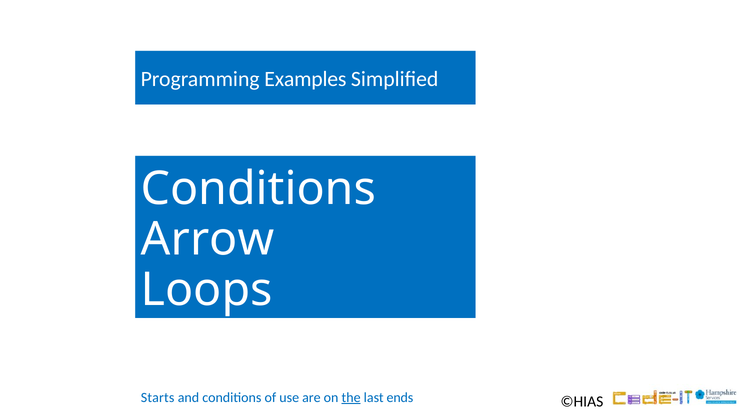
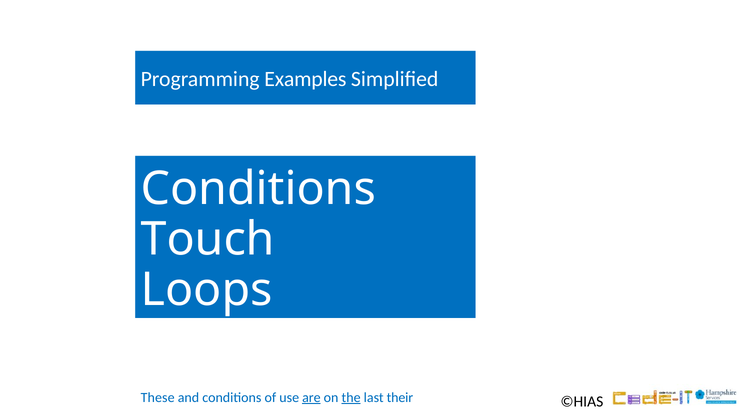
Arrow: Arrow -> Touch
Starts: Starts -> These
are underline: none -> present
ends: ends -> their
